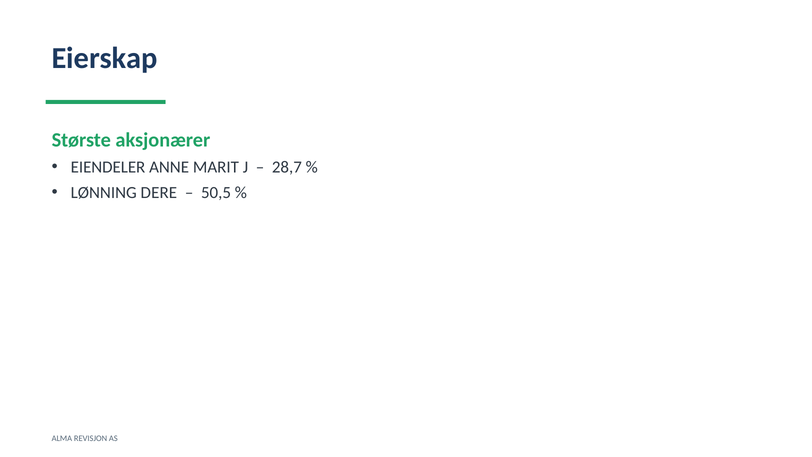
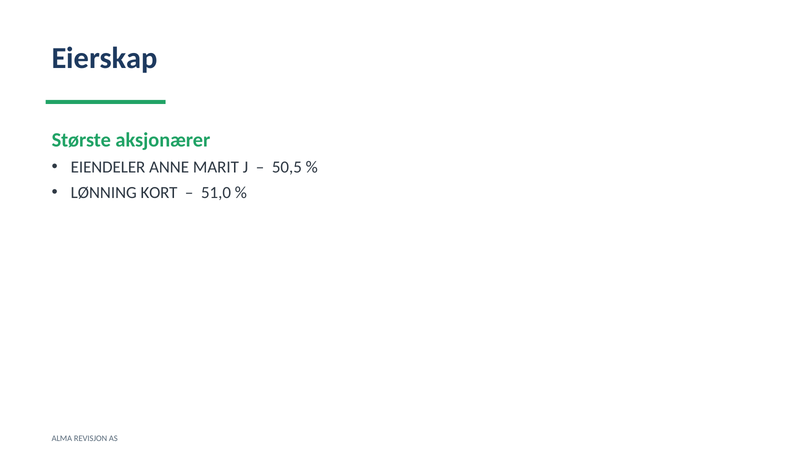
28,7: 28,7 -> 50,5
DERE: DERE -> KORT
50,5: 50,5 -> 51,0
